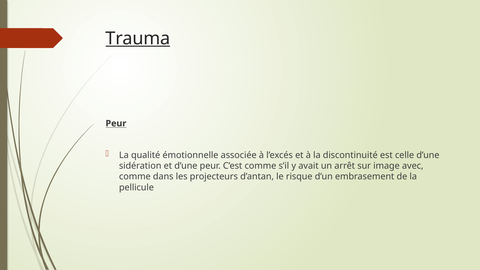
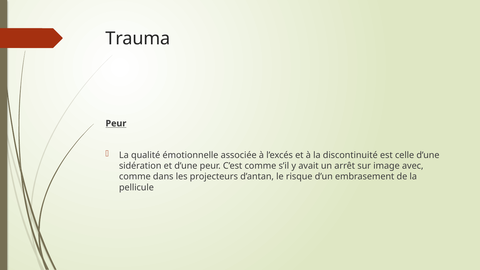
Trauma underline: present -> none
